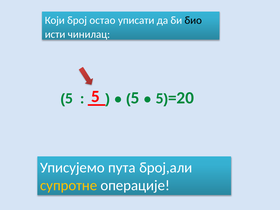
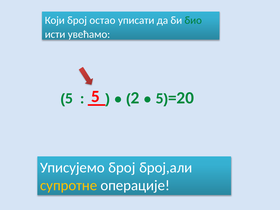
био colour: black -> green
чинилац: чинилац -> увећамо
5 at (135, 98): 5 -> 2
Уписујемо пута: пута -> број
